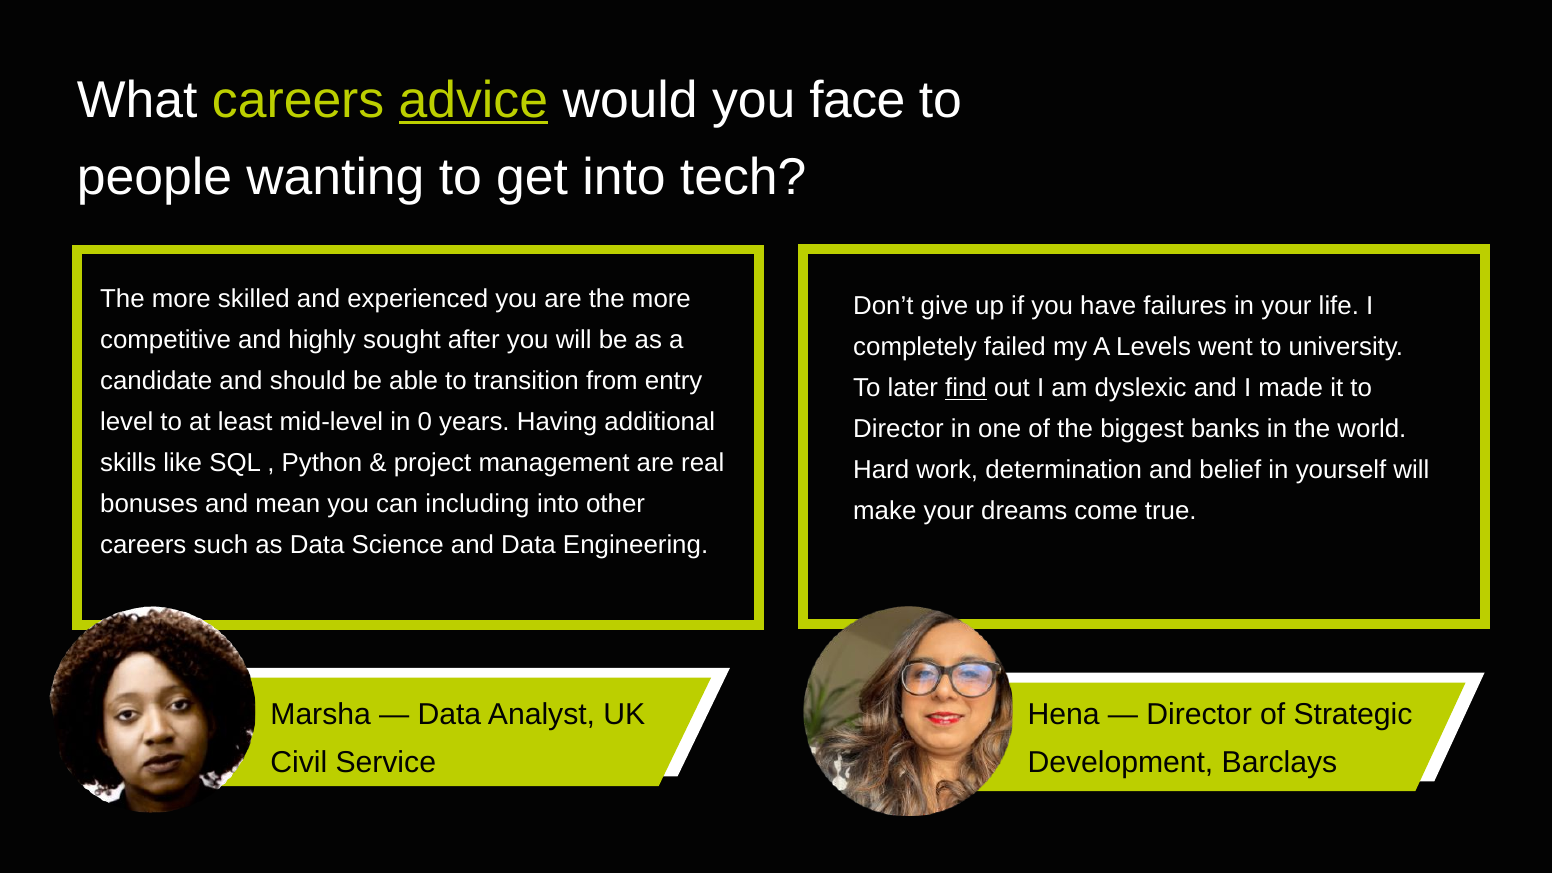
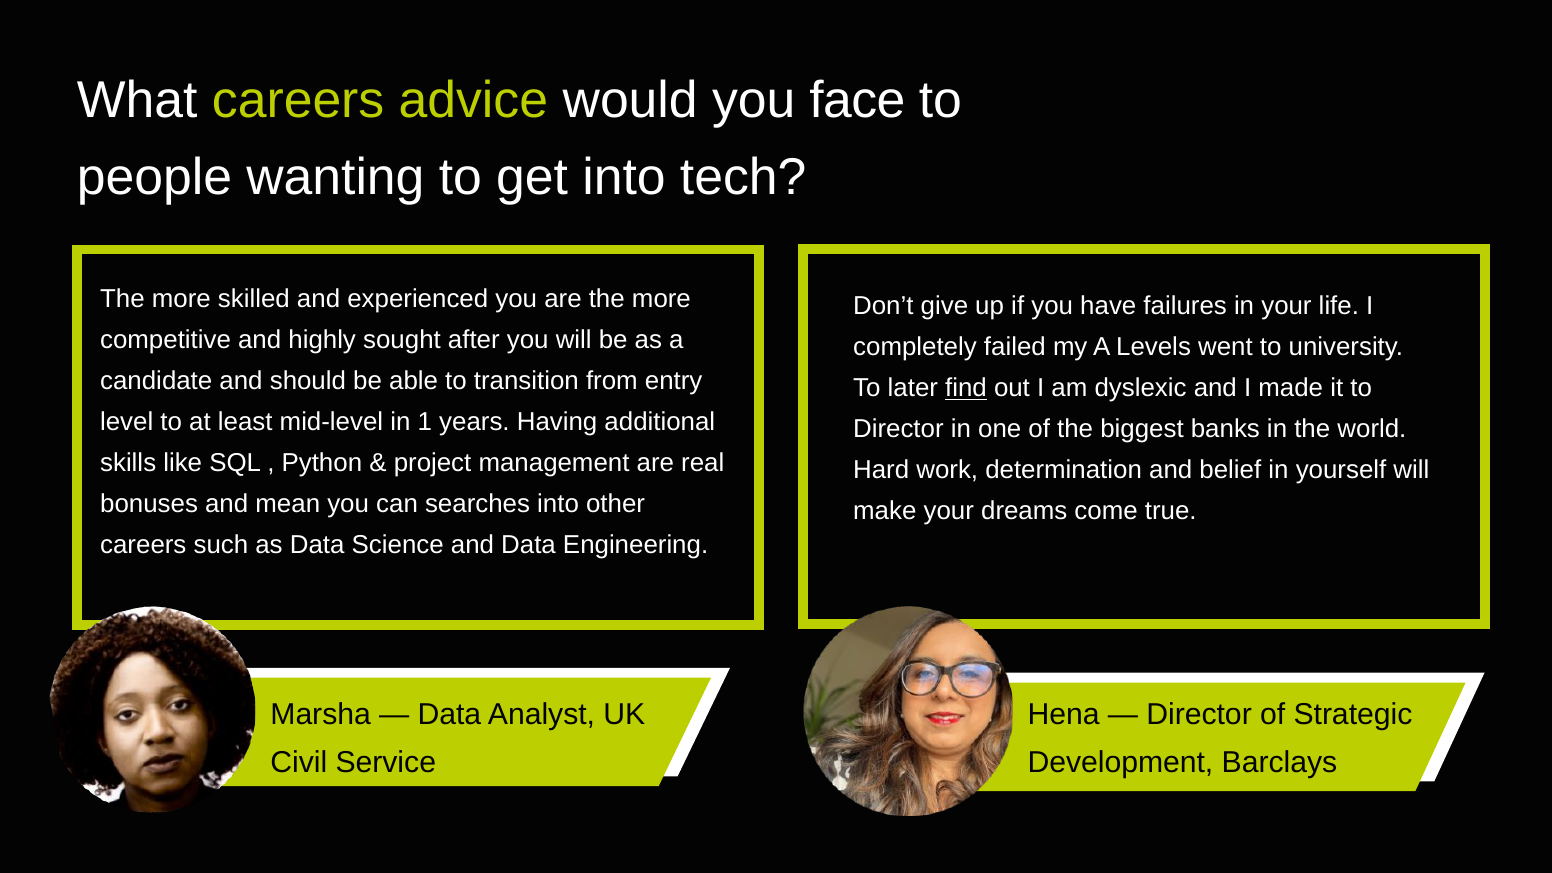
advice underline: present -> none
0: 0 -> 1
including: including -> searches
